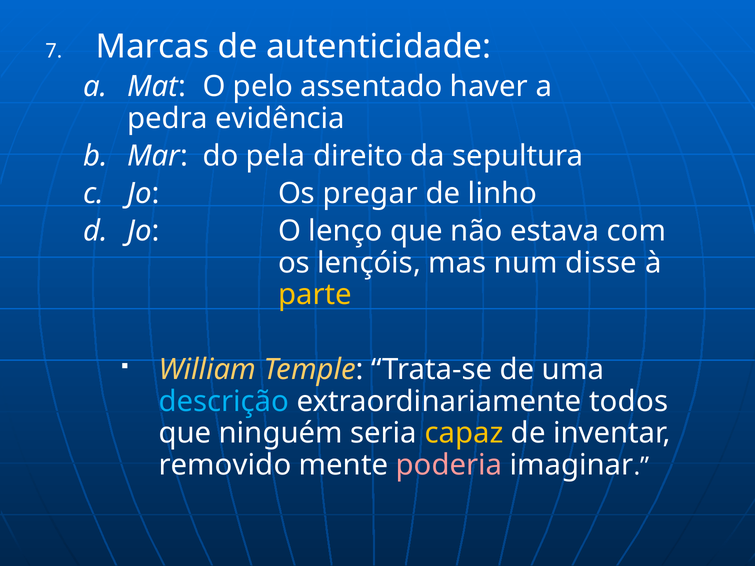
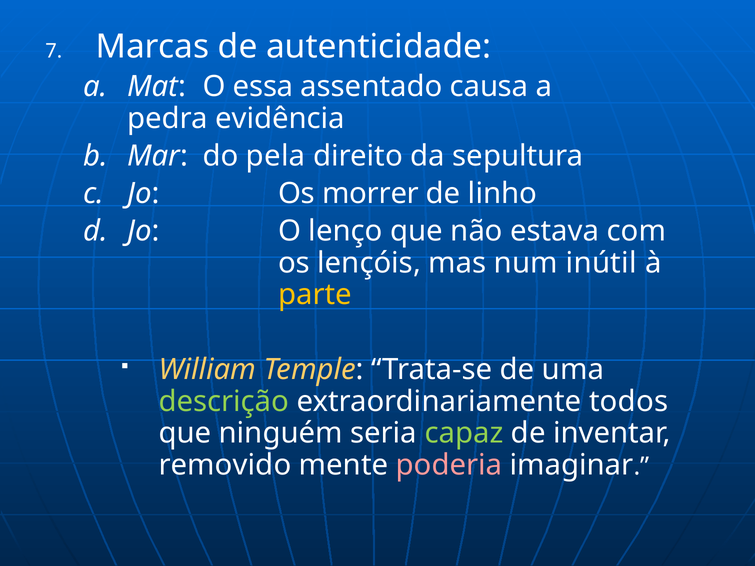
pelo: pelo -> essa
haver: haver -> causa
pregar: pregar -> morrer
disse: disse -> inútil
descrição colour: light blue -> light green
capaz colour: yellow -> light green
